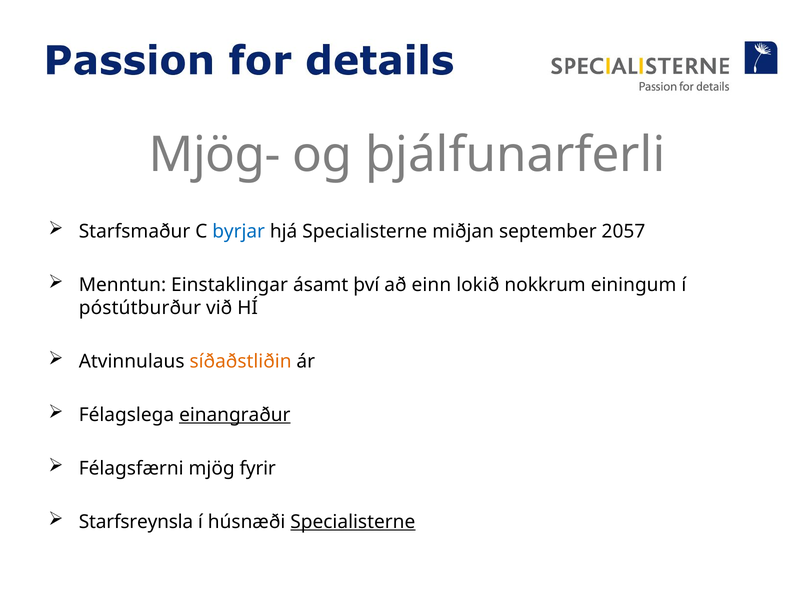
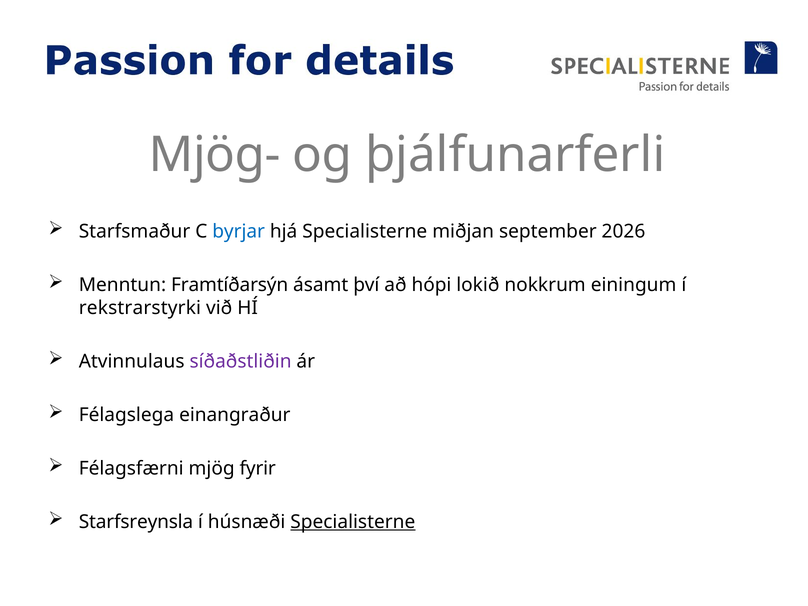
2057: 2057 -> 2026
Einstaklingar: Einstaklingar -> Framtíðarsýn
einn: einn -> hópi
póstútburður: póstútburður -> rekstrarstyrki
síðaðstliðin colour: orange -> purple
einangraður underline: present -> none
